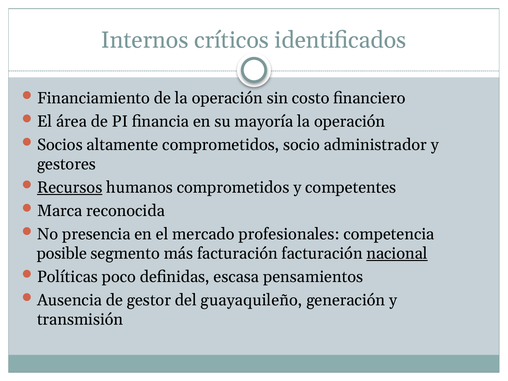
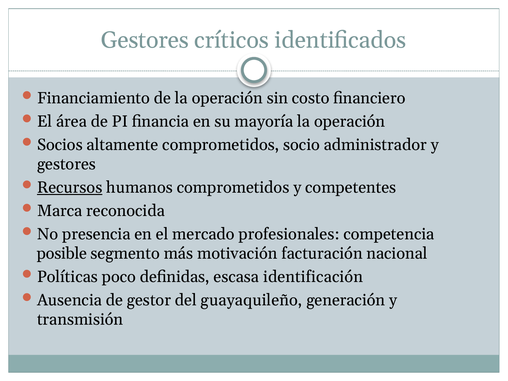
Internos at (145, 40): Internos -> Gestores
más facturación: facturación -> motivación
nacional underline: present -> none
pensamientos: pensamientos -> identificación
